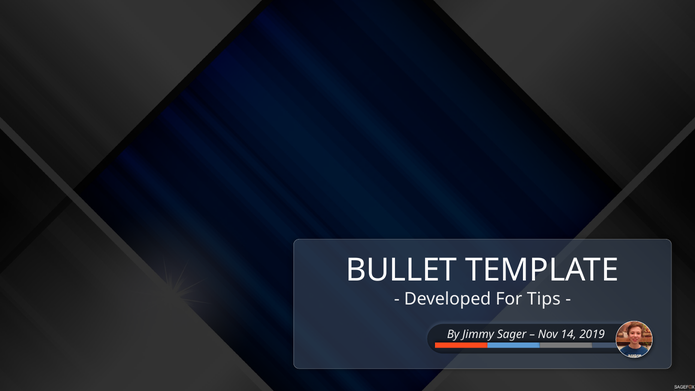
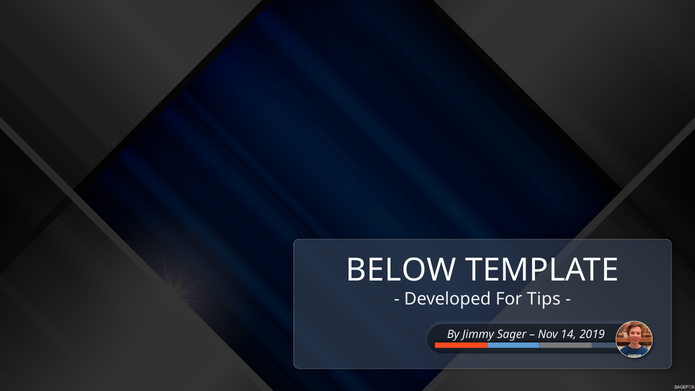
BULLET: BULLET -> BELOW
